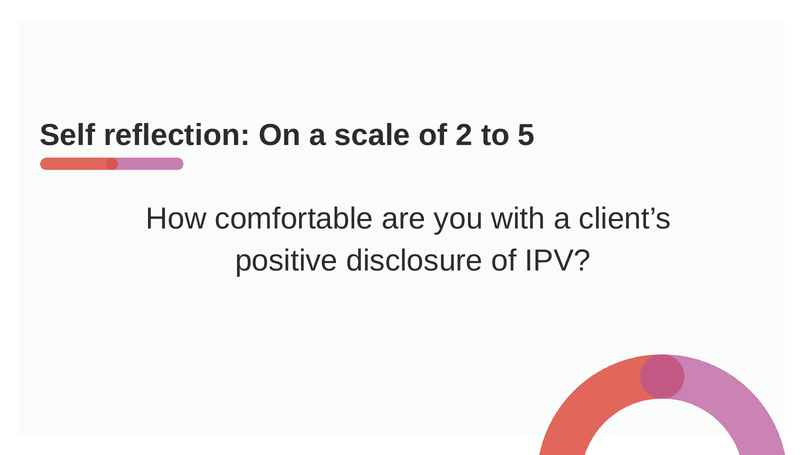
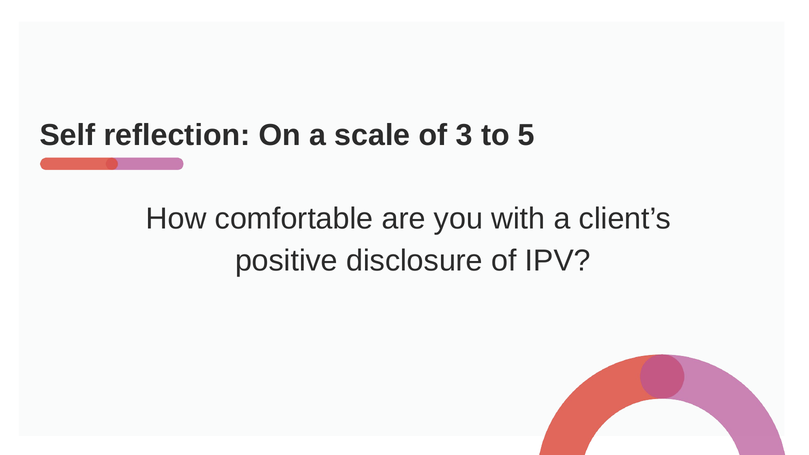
2: 2 -> 3
